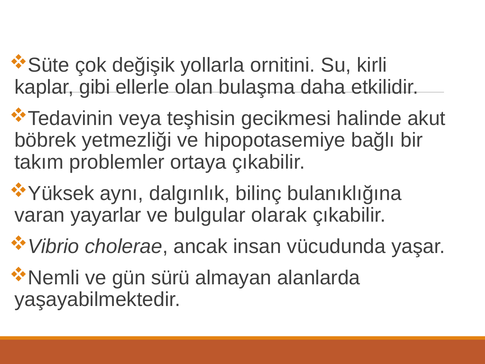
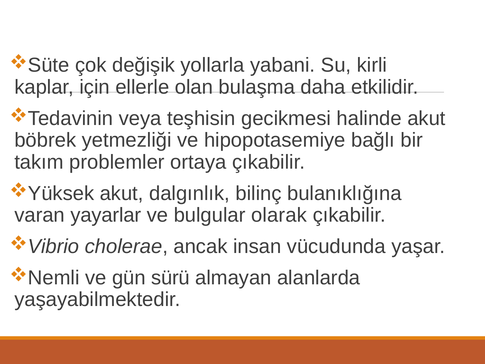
ornitini: ornitini -> yabani
gibi: gibi -> için
aynı at (122, 193): aynı -> akut
